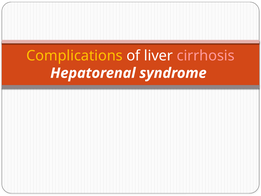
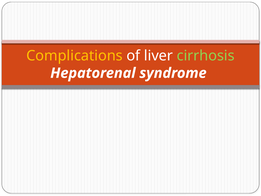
cirrhosis colour: pink -> light green
